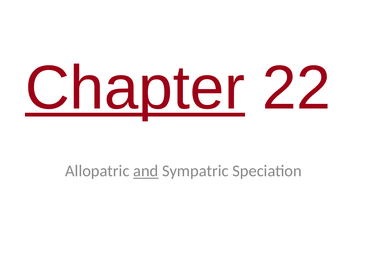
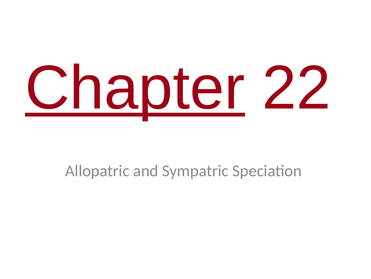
and underline: present -> none
